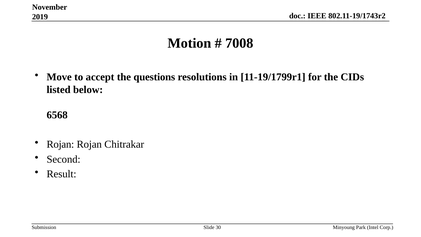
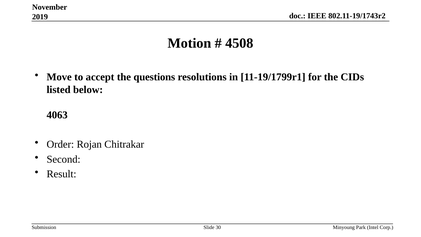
7008: 7008 -> 4508
6568: 6568 -> 4063
Rojan at (60, 144): Rojan -> Order
